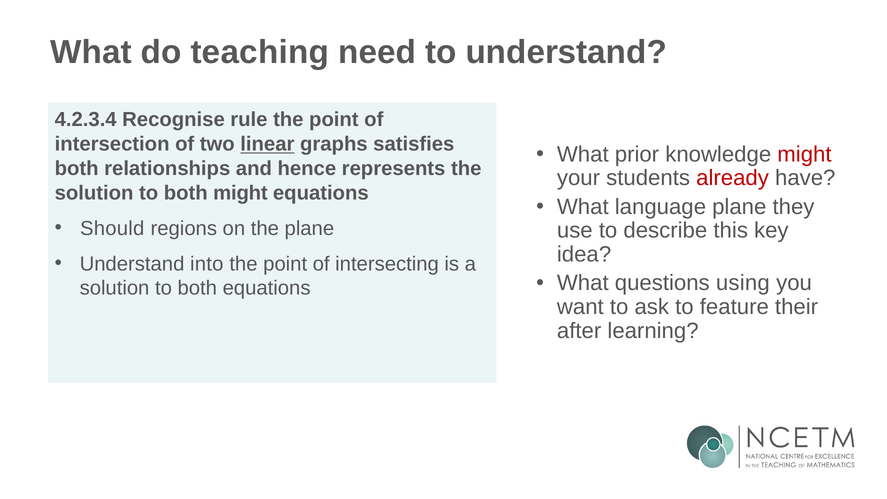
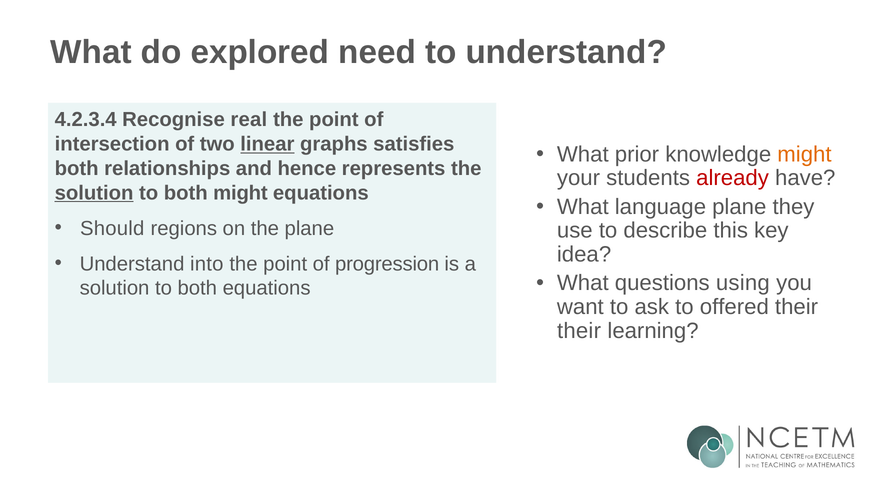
teaching: teaching -> explored
rule: rule -> real
might at (804, 154) colour: red -> orange
solution at (94, 193) underline: none -> present
intersecting: intersecting -> progression
feature: feature -> offered
after at (579, 331): after -> their
